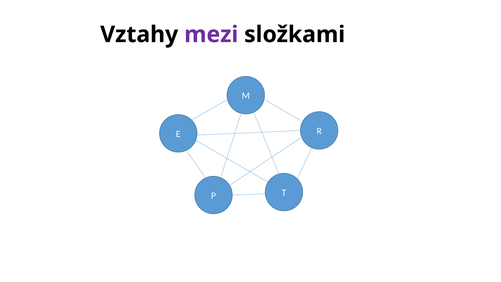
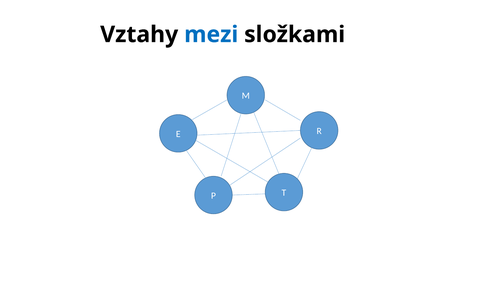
mezi colour: purple -> blue
